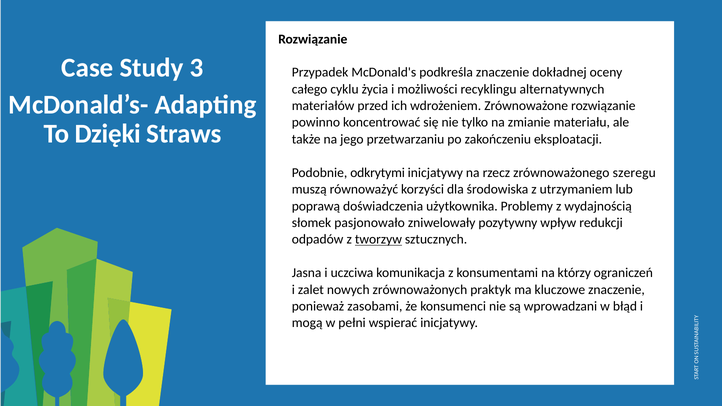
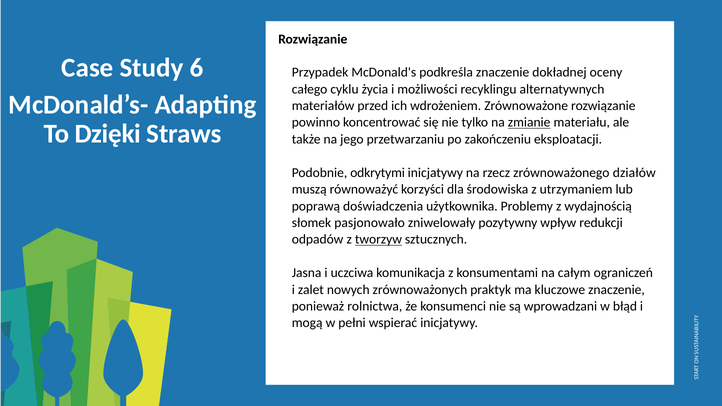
3: 3 -> 6
zmianie underline: none -> present
szeregu: szeregu -> działów
którzy: którzy -> całym
zasobami: zasobami -> rolnictwa
